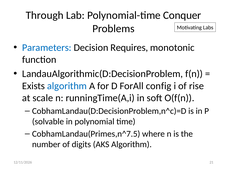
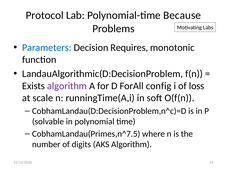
Through: Through -> Protocol
Conquer: Conquer -> Because
algorithm at (67, 86) colour: blue -> purple
rise: rise -> loss
